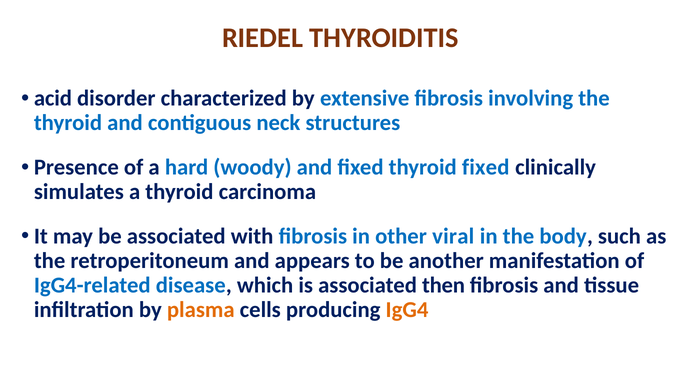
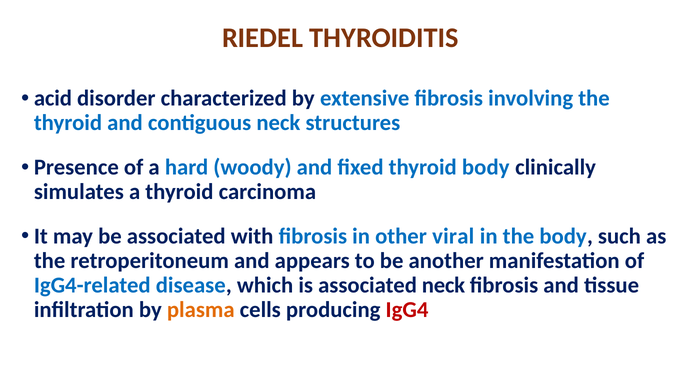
thyroid fixed: fixed -> body
associated then: then -> neck
IgG4 colour: orange -> red
